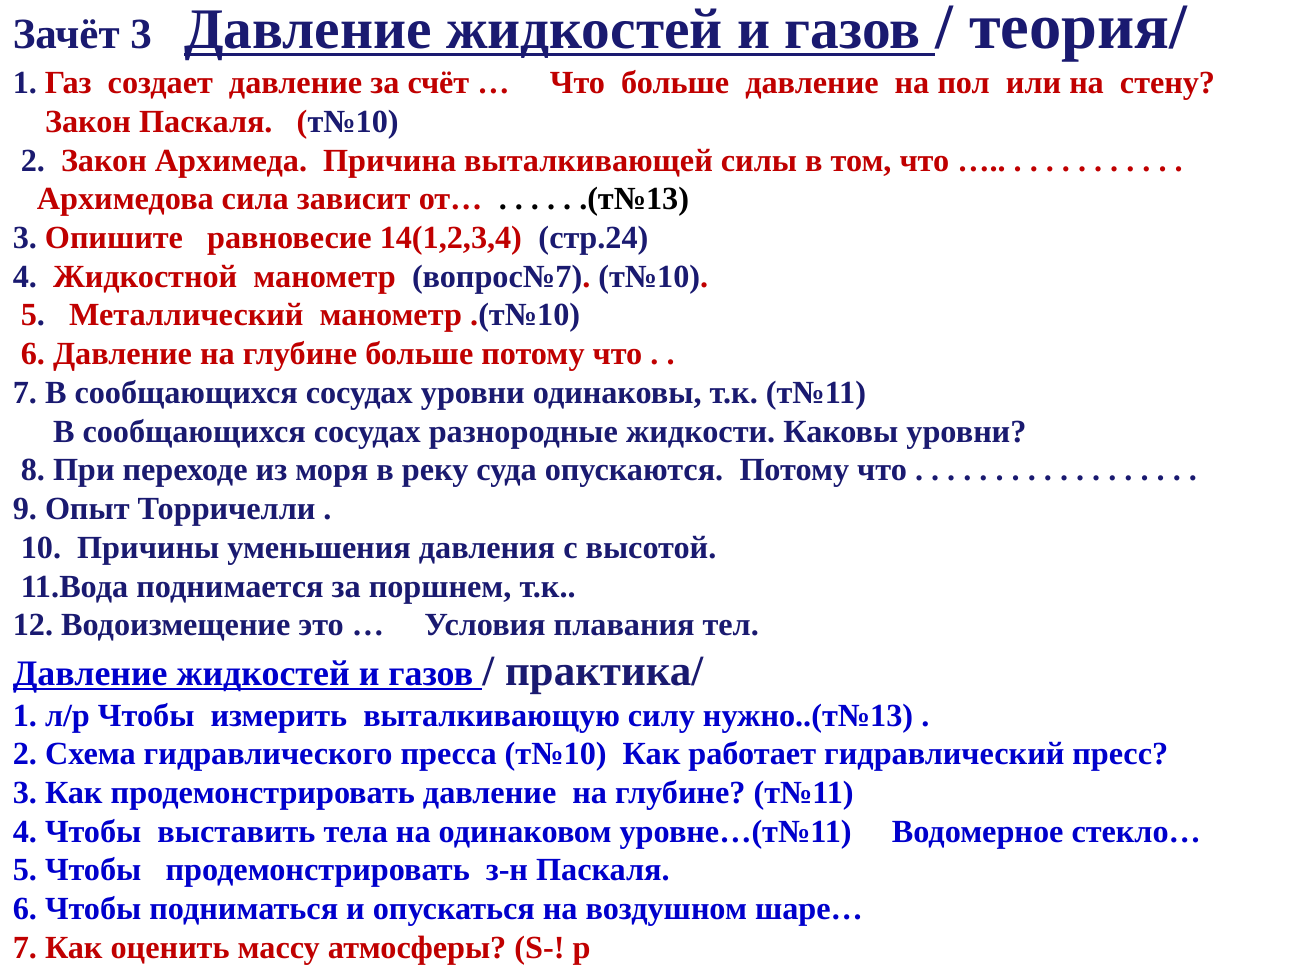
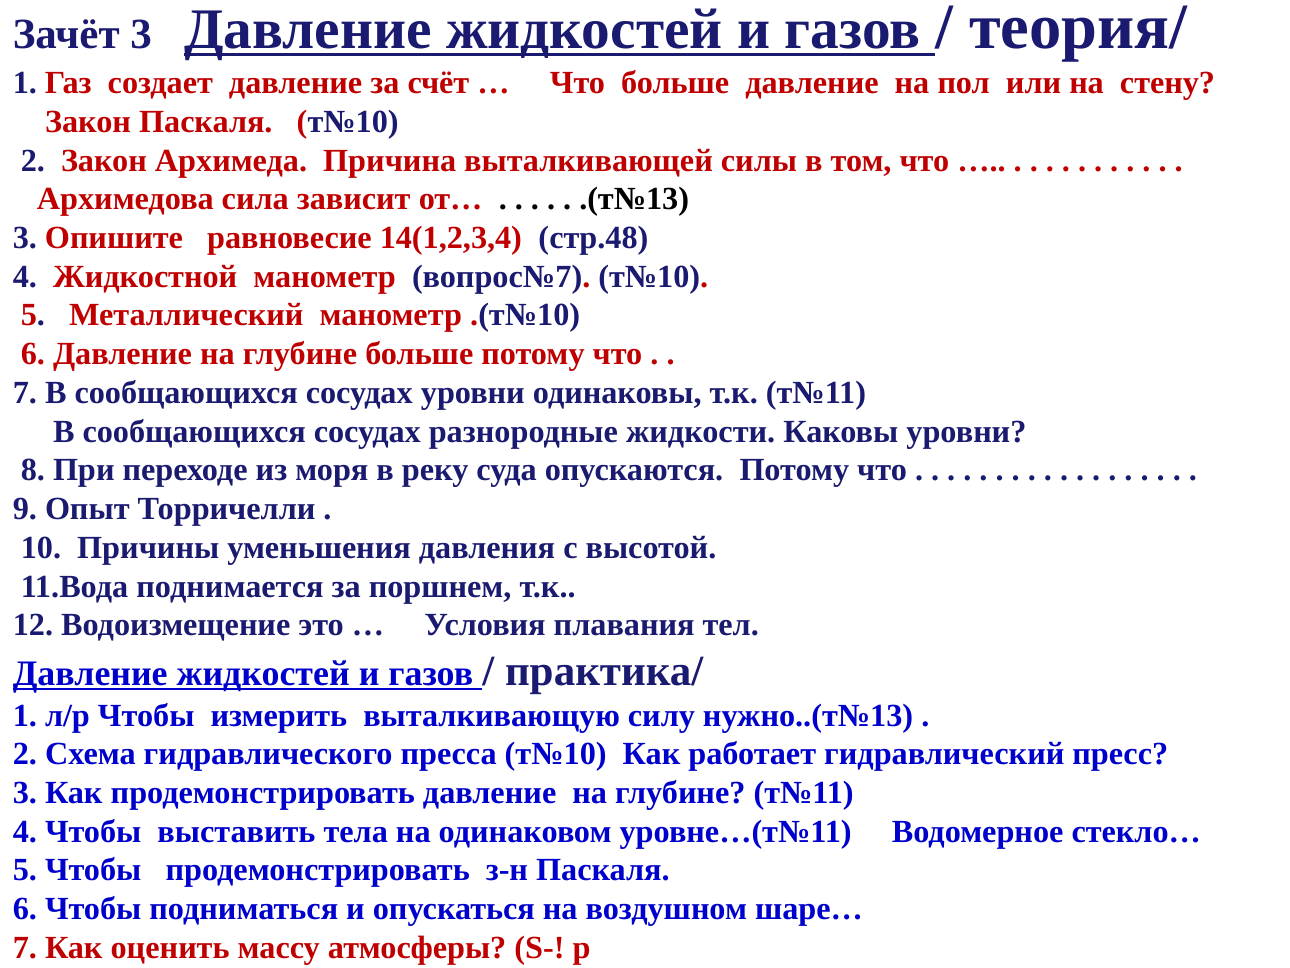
стр.24: стр.24 -> стр.48
